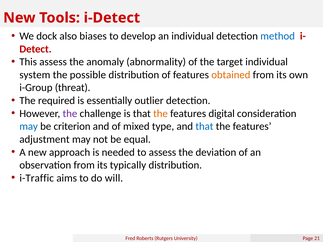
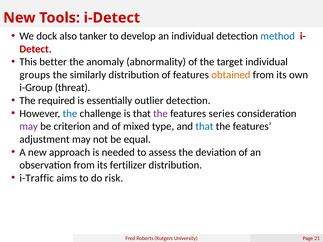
biases: biases -> tanker
This assess: assess -> better
system: system -> groups
possible: possible -> similarly
the at (70, 114) colour: purple -> blue
the at (161, 114) colour: orange -> purple
digital: digital -> series
may at (29, 127) colour: blue -> purple
typically: typically -> fertilizer
will: will -> risk
